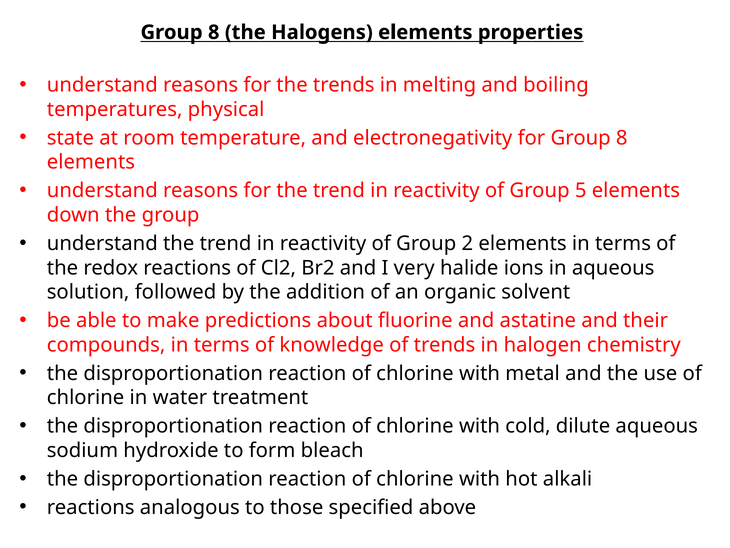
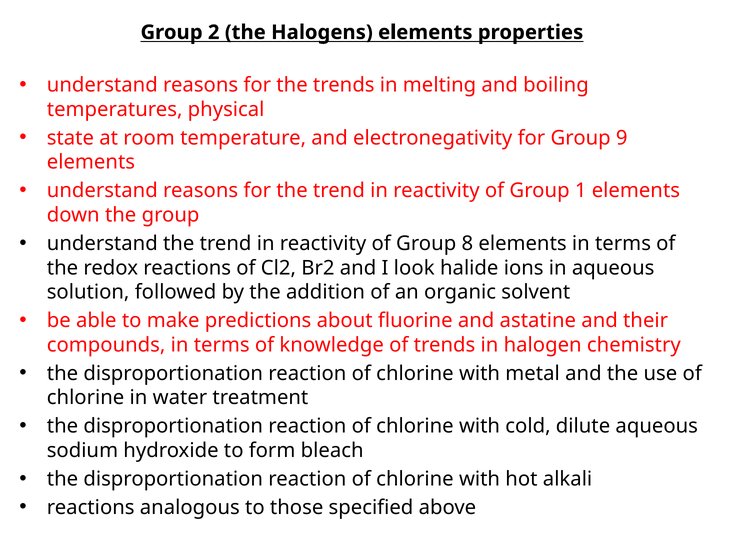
8 at (214, 32): 8 -> 2
for Group 8: 8 -> 9
5: 5 -> 1
2: 2 -> 8
very: very -> look
